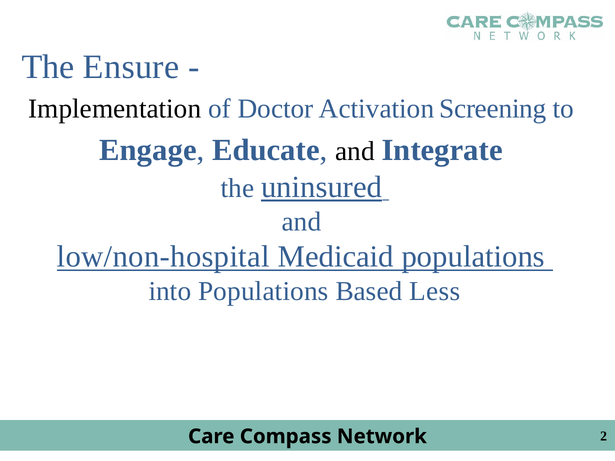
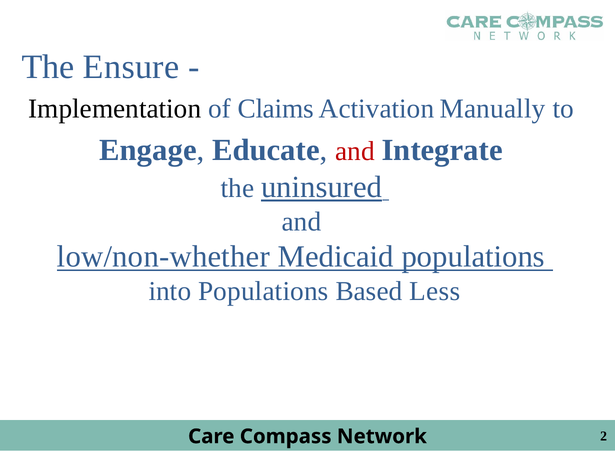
Doctor: Doctor -> Claims
Screening: Screening -> Manually
and at (355, 151) colour: black -> red
low/non-hospital: low/non-hospital -> low/non-whether
